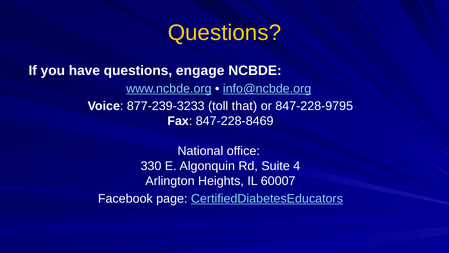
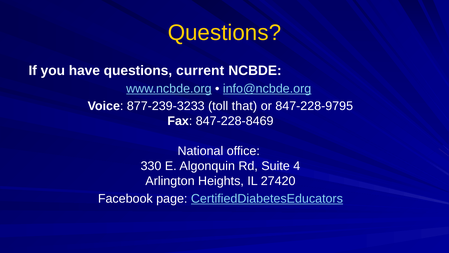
engage: engage -> current
60007: 60007 -> 27420
